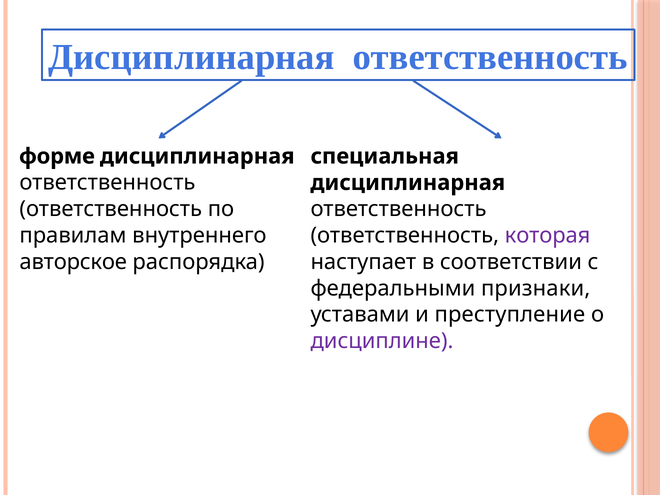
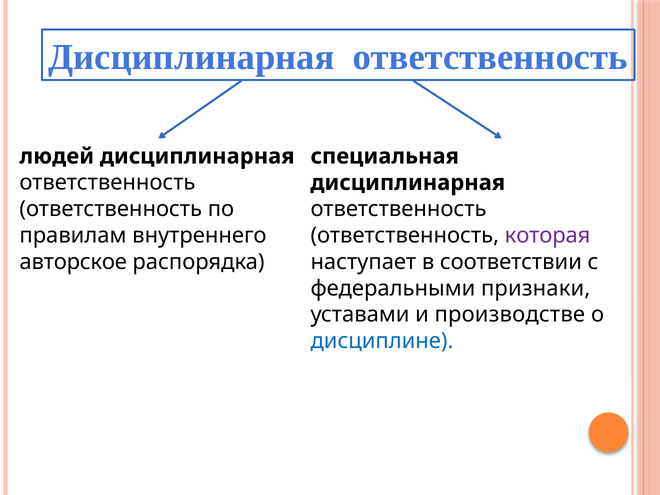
форме: форме -> людей
преступление: преступление -> производстве
дисциплине colour: purple -> blue
